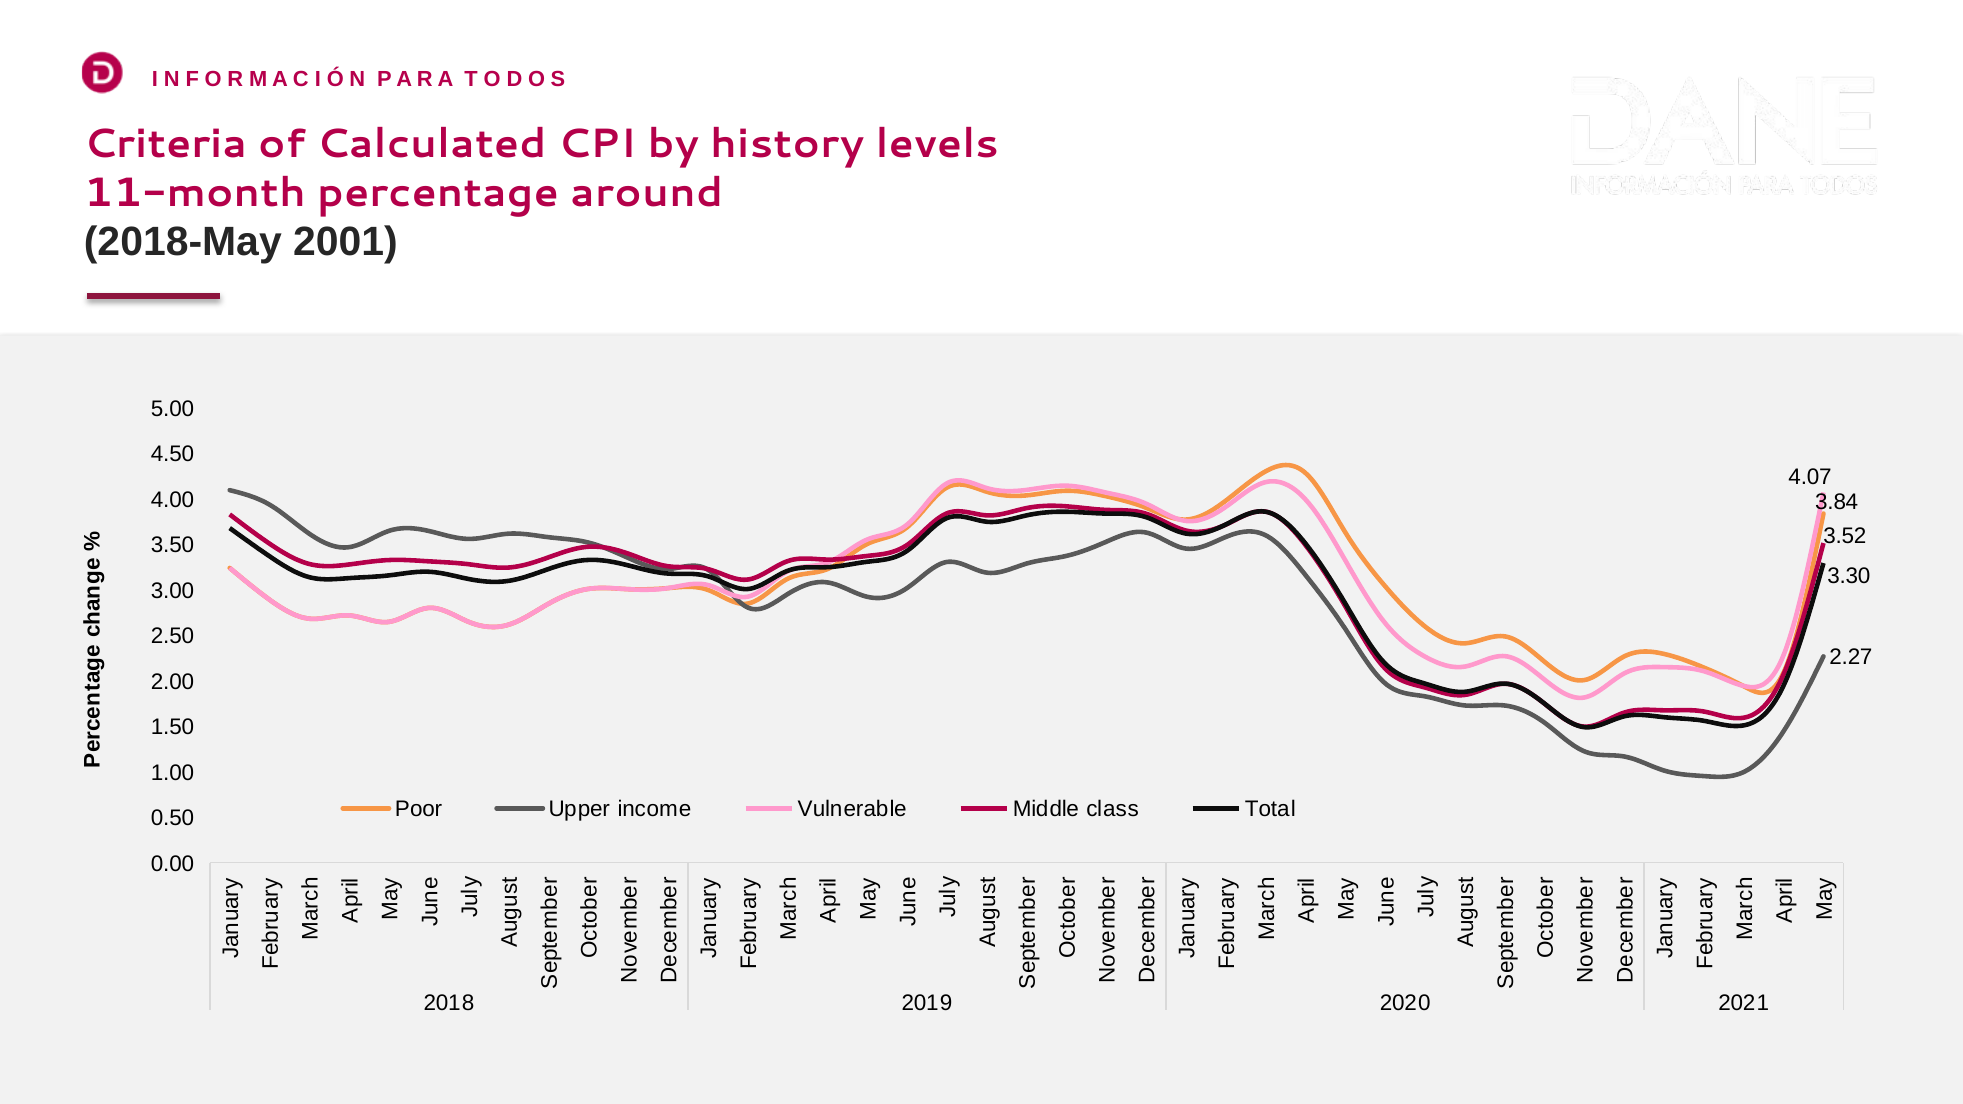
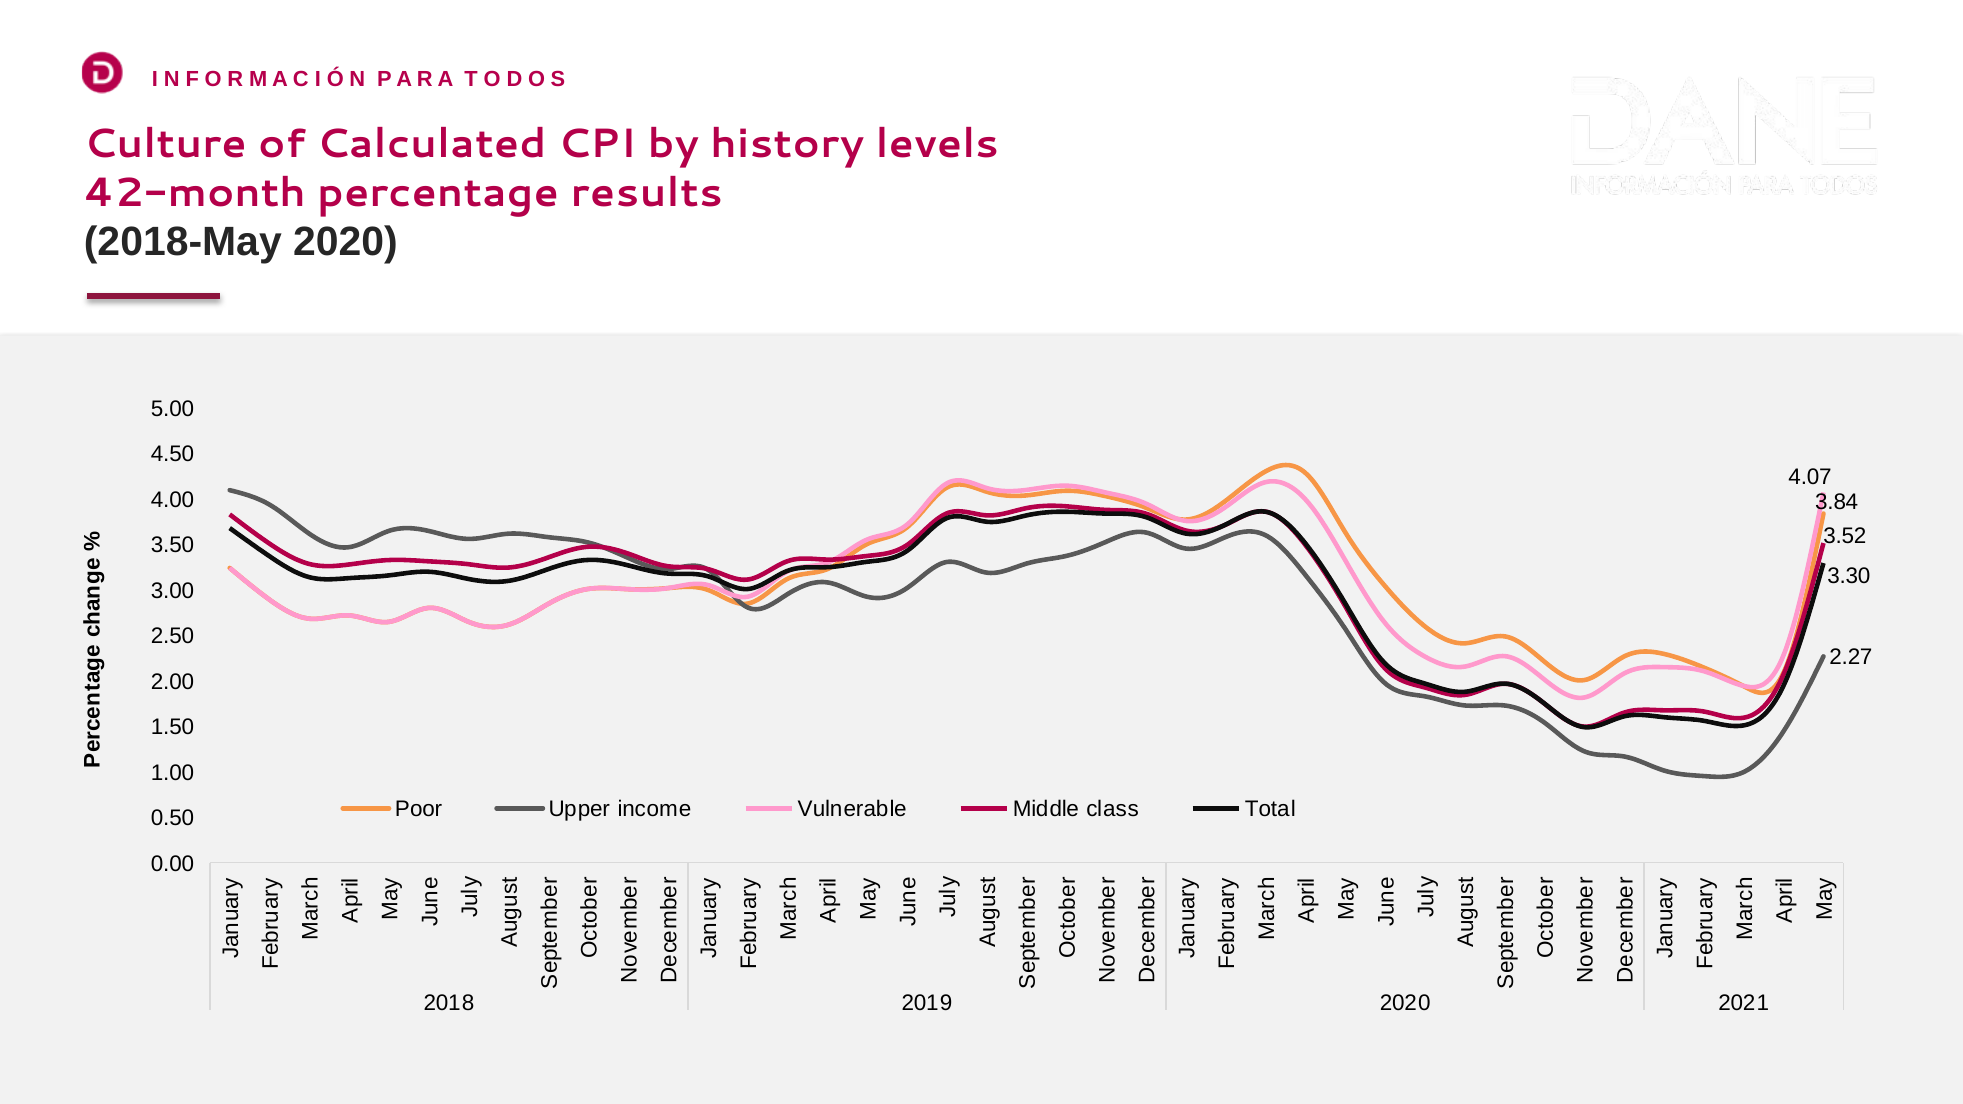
Criteria: Criteria -> Culture
11-month: 11-month -> 42-month
around: around -> results
2018-May 2001: 2001 -> 2020
